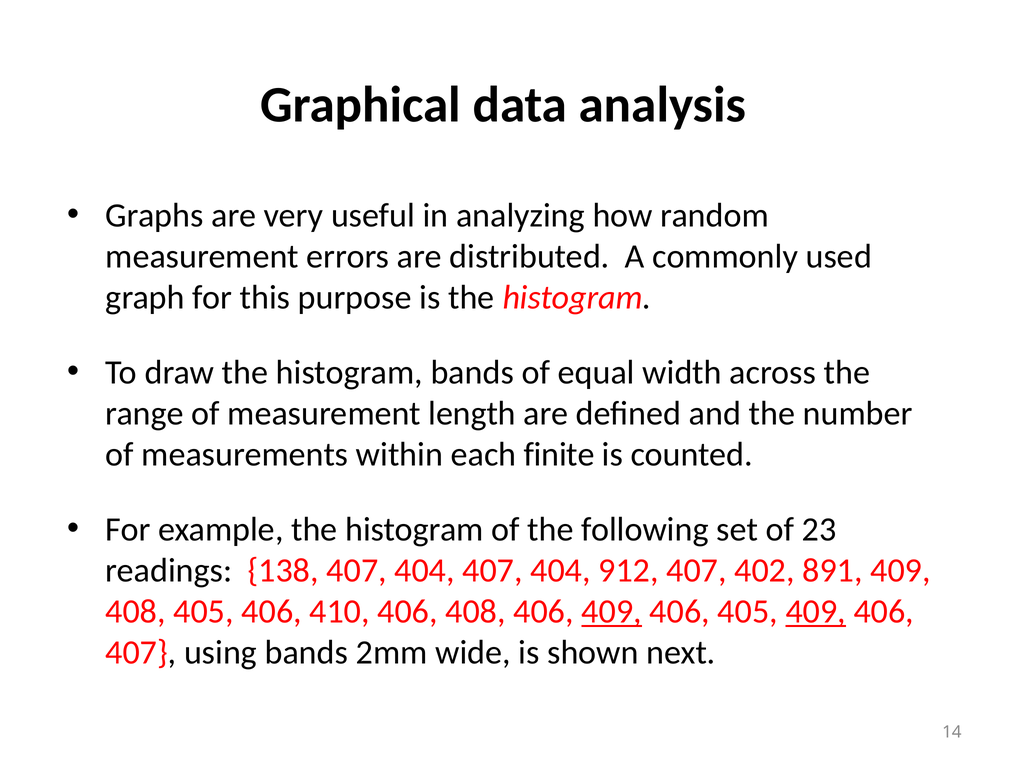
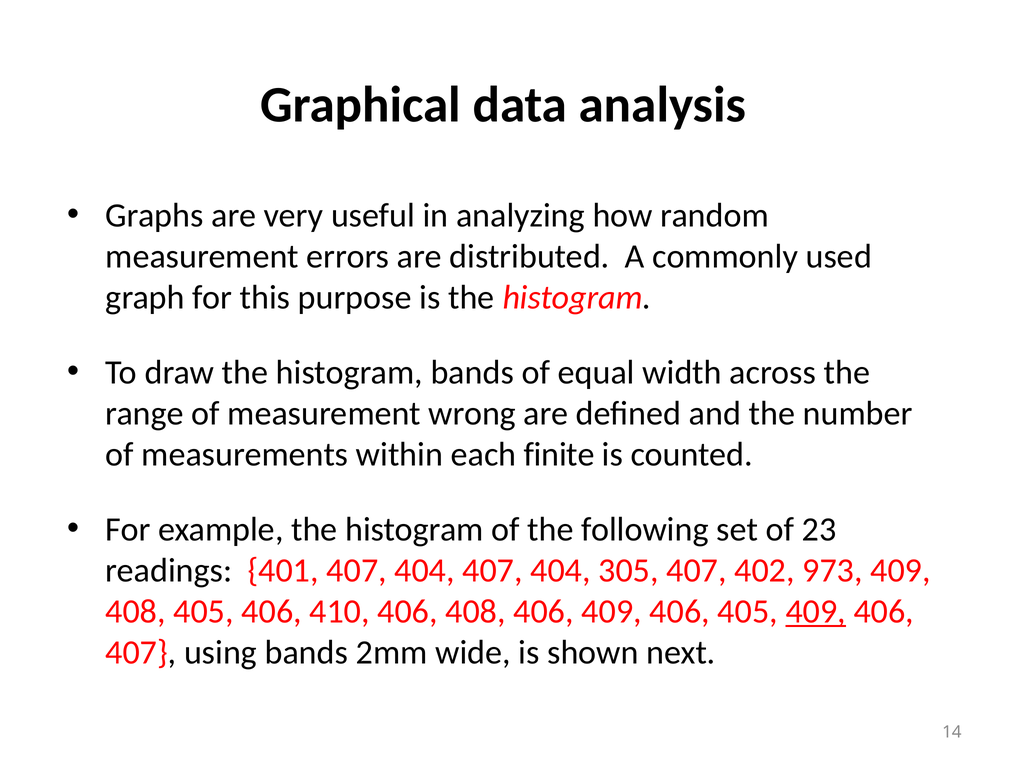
length: length -> wrong
138: 138 -> 401
912: 912 -> 305
891: 891 -> 973
409 at (612, 611) underline: present -> none
